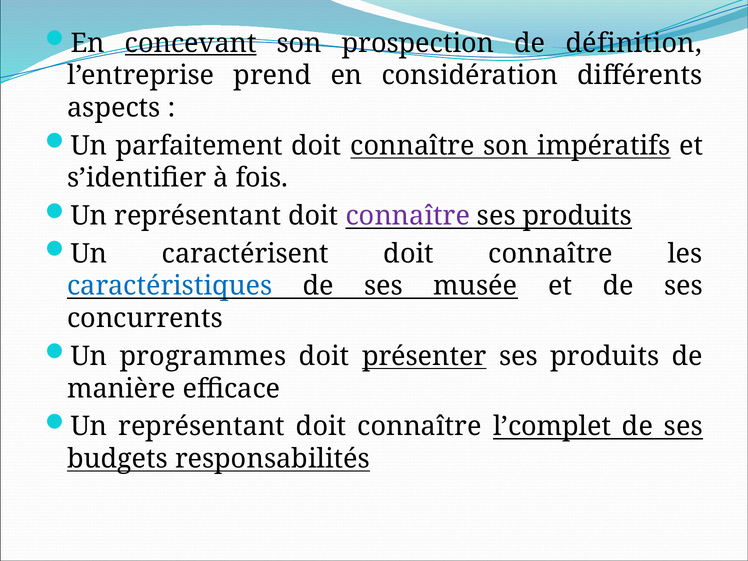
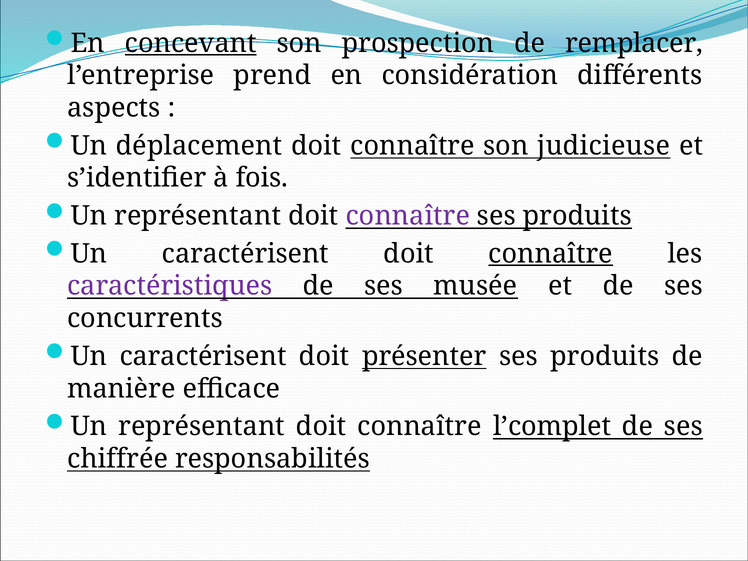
définition: définition -> remplacer
parfaitement: parfaitement -> déplacement
impératifs: impératifs -> judicieuse
connaître at (551, 254) underline: none -> present
caractéristiques colour: blue -> purple
programmes at (203, 356): programmes -> caractérisent
budgets: budgets -> chiffrée
